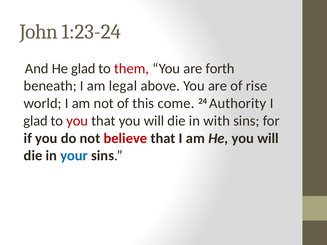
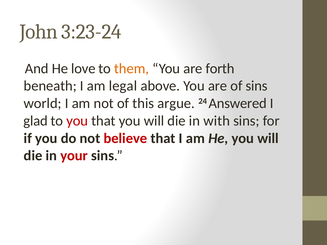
1:23-24: 1:23-24 -> 3:23-24
He glad: glad -> love
them colour: red -> orange
of rise: rise -> sins
come: come -> argue
Authority: Authority -> Answered
your colour: blue -> red
